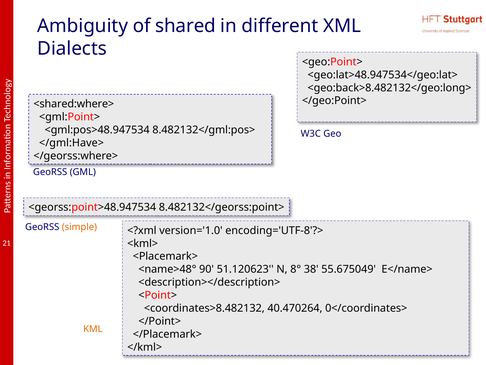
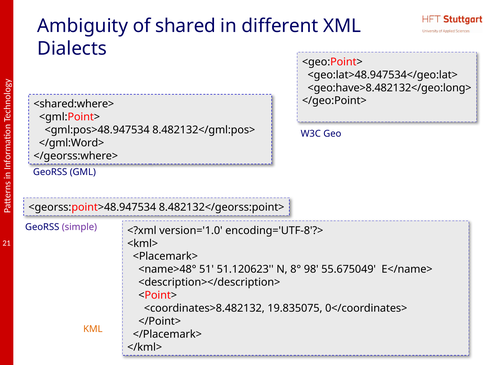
<geo:back>8.482132</geo:long>: <geo:back>8.482132</geo:long> -> <geo:have>8.482132</geo:long>
</gml:Have>: </gml:Have> -> </gml:Word>
simple colour: orange -> purple
90: 90 -> 51
38: 38 -> 98
40.470264: 40.470264 -> 19.835075
